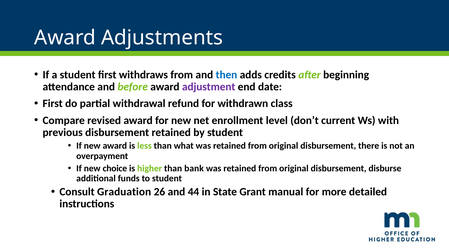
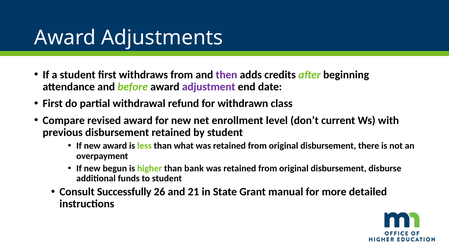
then colour: blue -> purple
choice: choice -> begun
Graduation: Graduation -> Successfully
44: 44 -> 21
